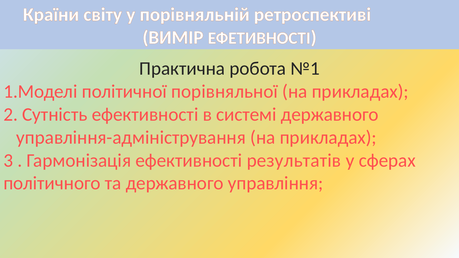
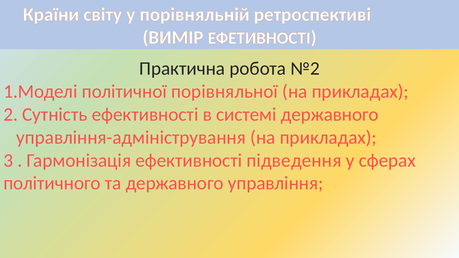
№1: №1 -> №2
результатів: результатів -> підведення
